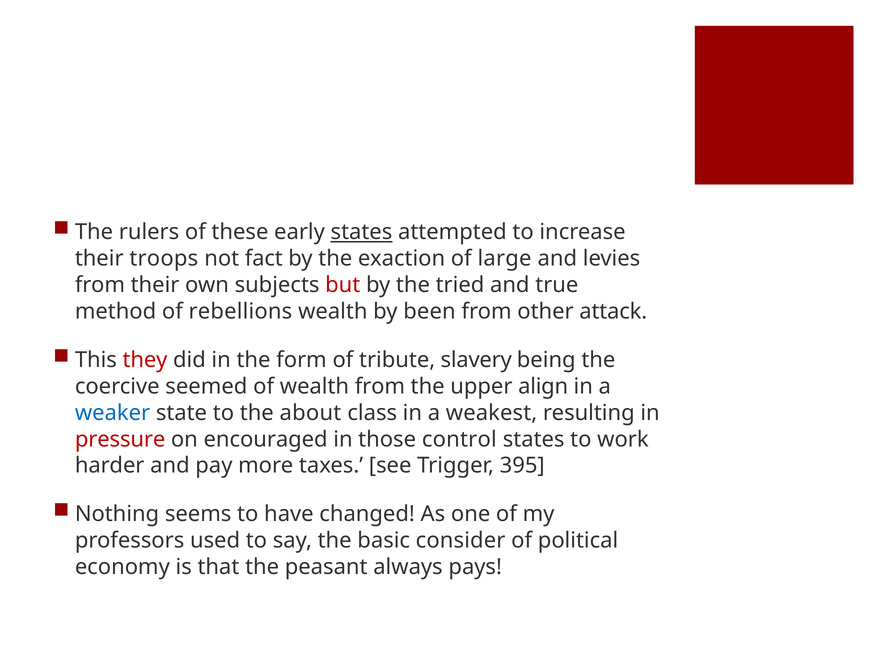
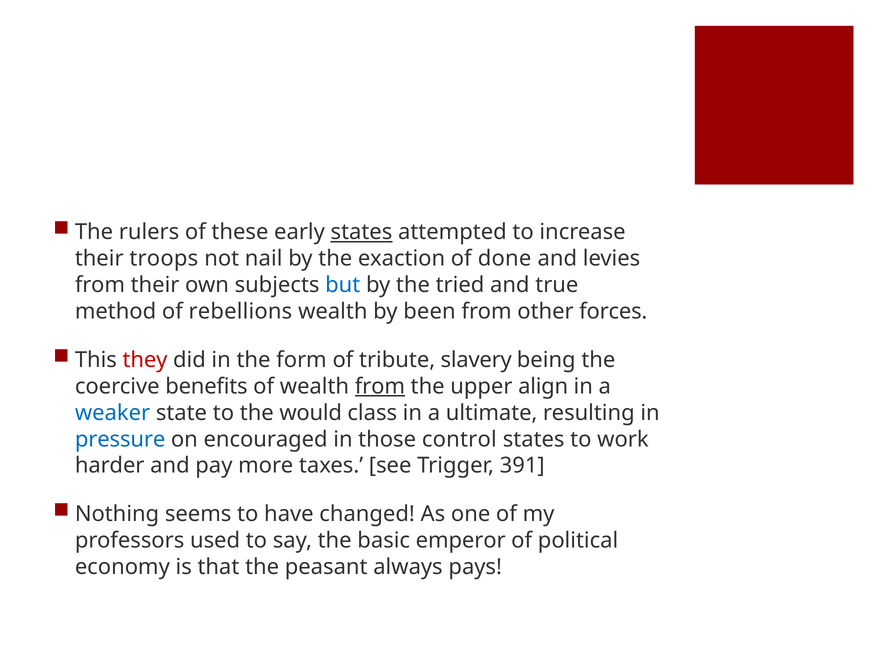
fact: fact -> nail
large: large -> done
but colour: red -> blue
attack: attack -> forces
seemed: seemed -> benefits
from at (380, 386) underline: none -> present
about: about -> would
weakest: weakest -> ultimate
pressure colour: red -> blue
395: 395 -> 391
consider: consider -> emperor
